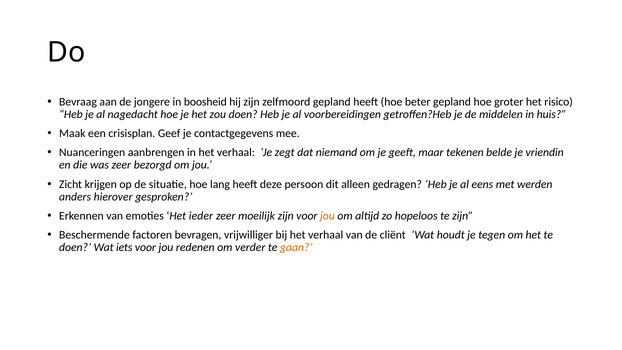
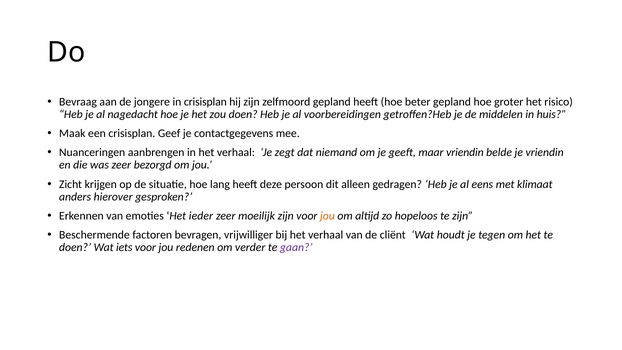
in boosheid: boosheid -> crisisplan
maar tekenen: tekenen -> vriendin
werden: werden -> klimaat
gaan colour: orange -> purple
